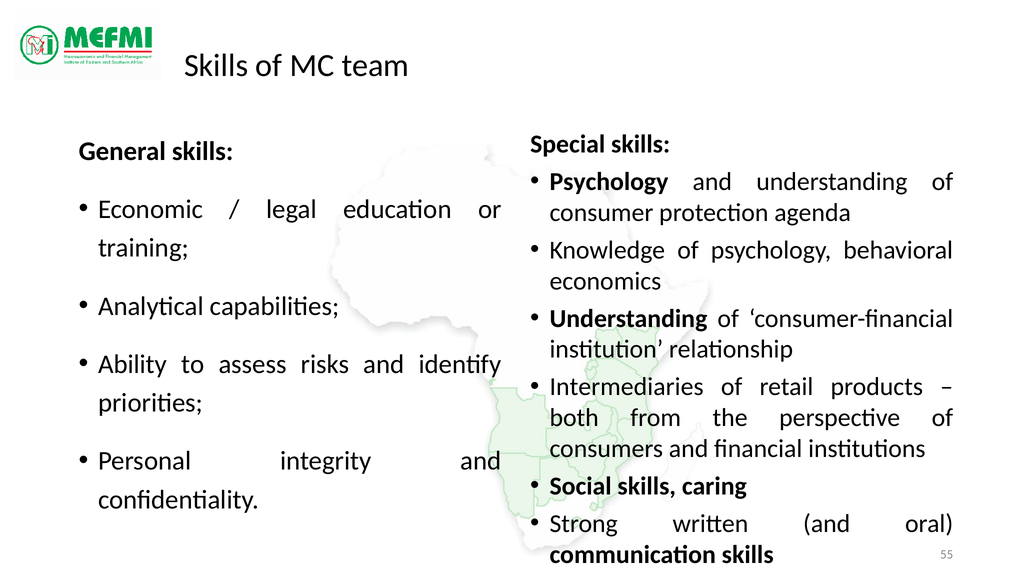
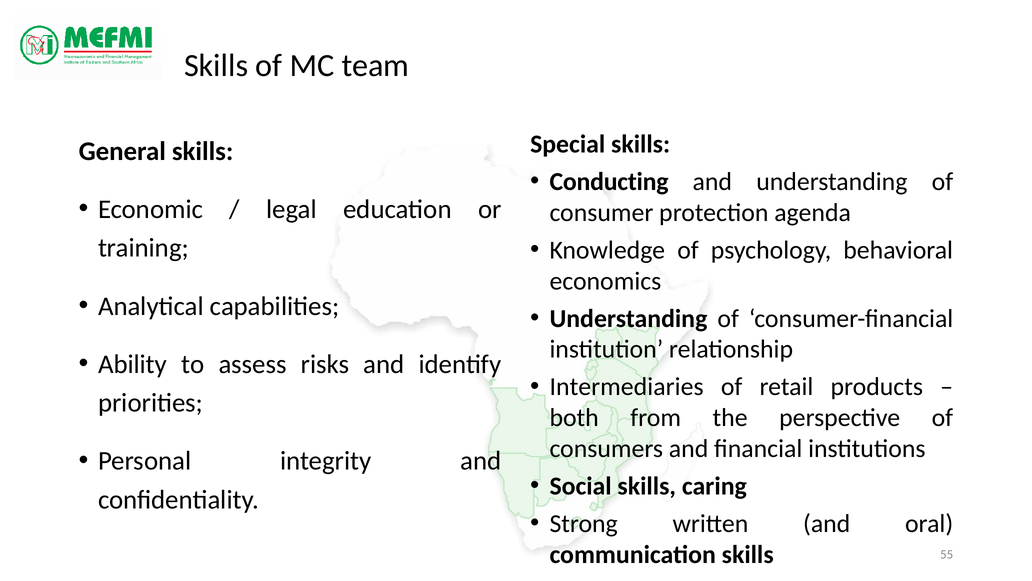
Psychology at (609, 181): Psychology -> Conducting
